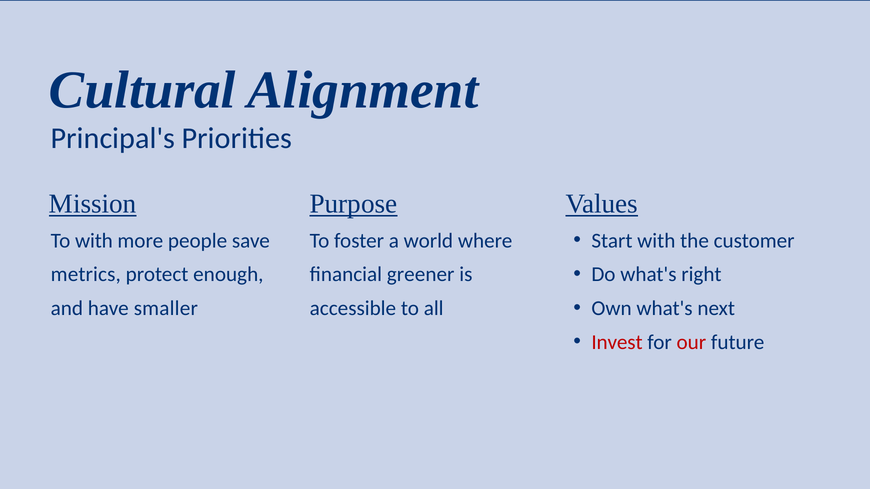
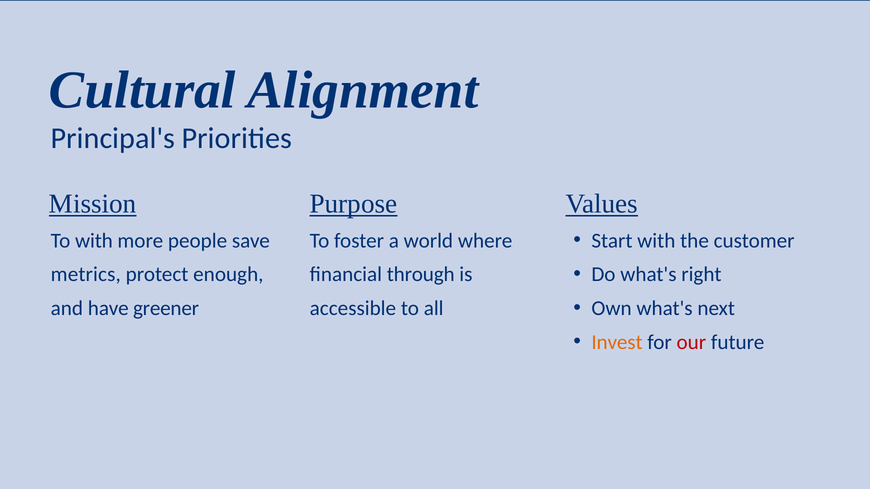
greener: greener -> through
smaller: smaller -> greener
Invest colour: red -> orange
